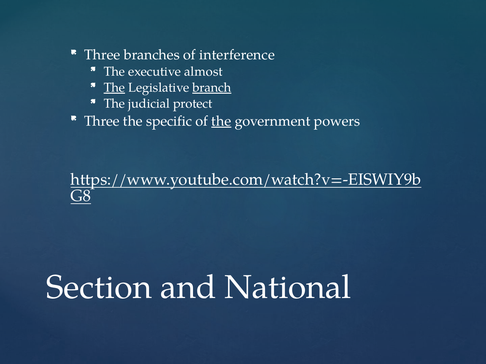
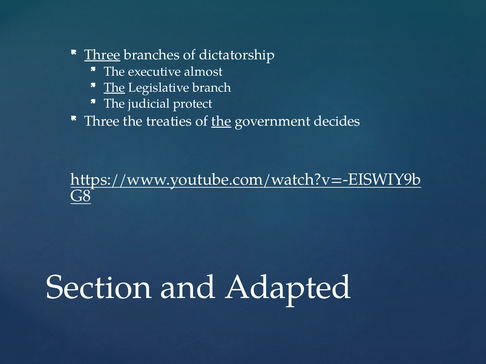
Three at (102, 55) underline: none -> present
interference: interference -> dictatorship
branch underline: present -> none
specific: specific -> treaties
powers: powers -> decides
National: National -> Adapted
